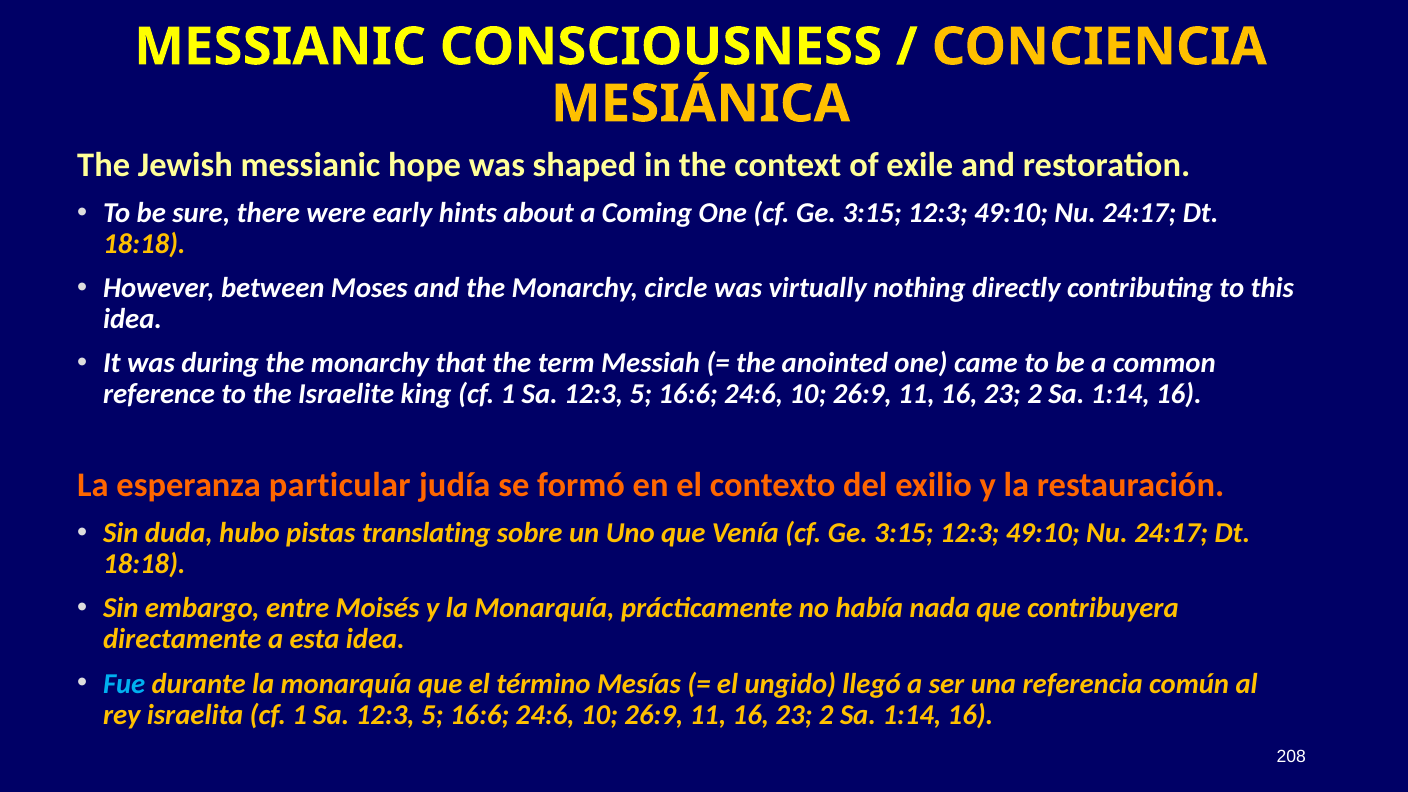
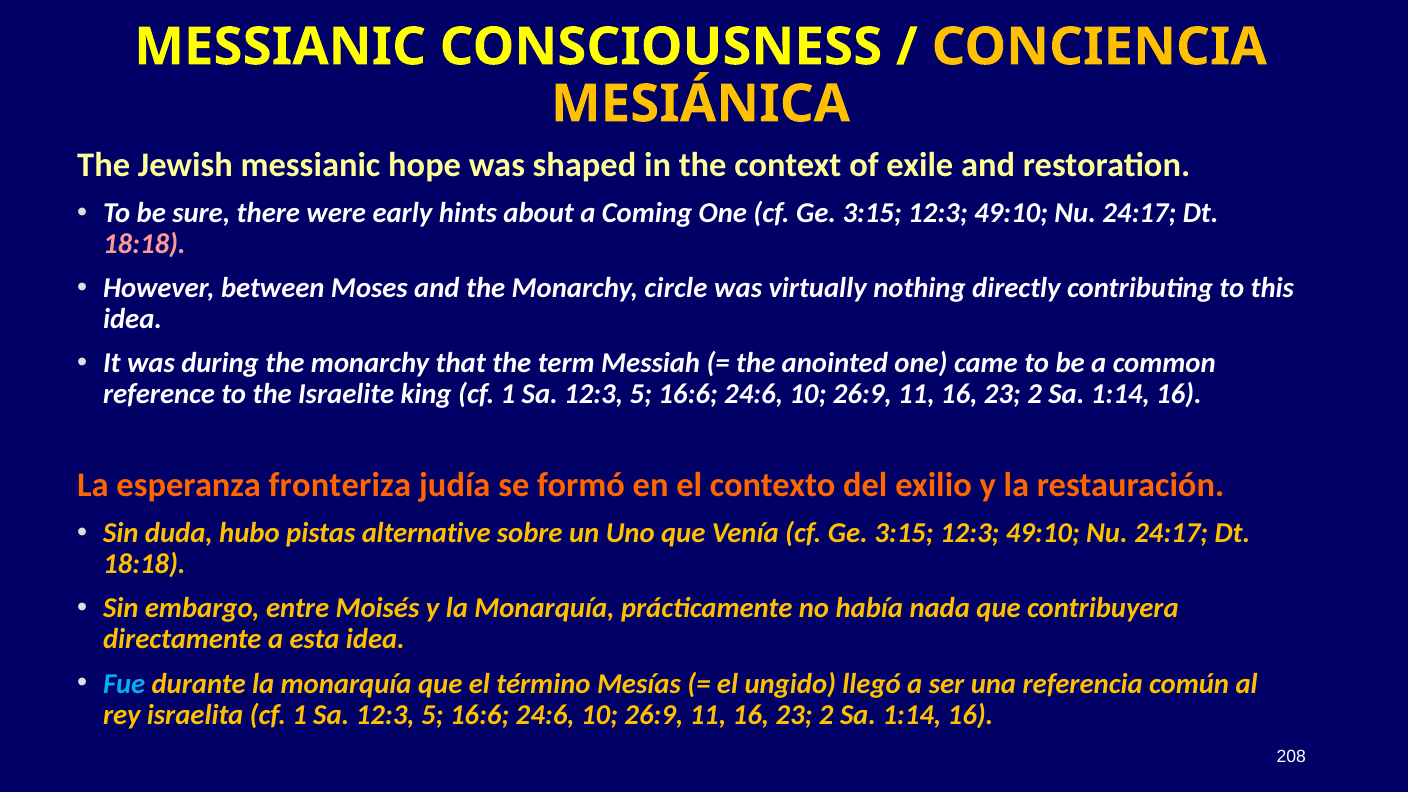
18:18 at (144, 244) colour: yellow -> pink
particular: particular -> fronteriza
translating: translating -> alternative
